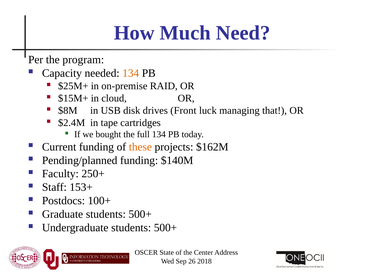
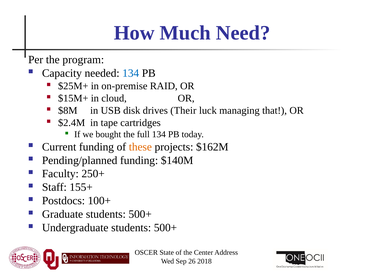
134 at (131, 73) colour: orange -> blue
Front: Front -> Their
153+: 153+ -> 155+
